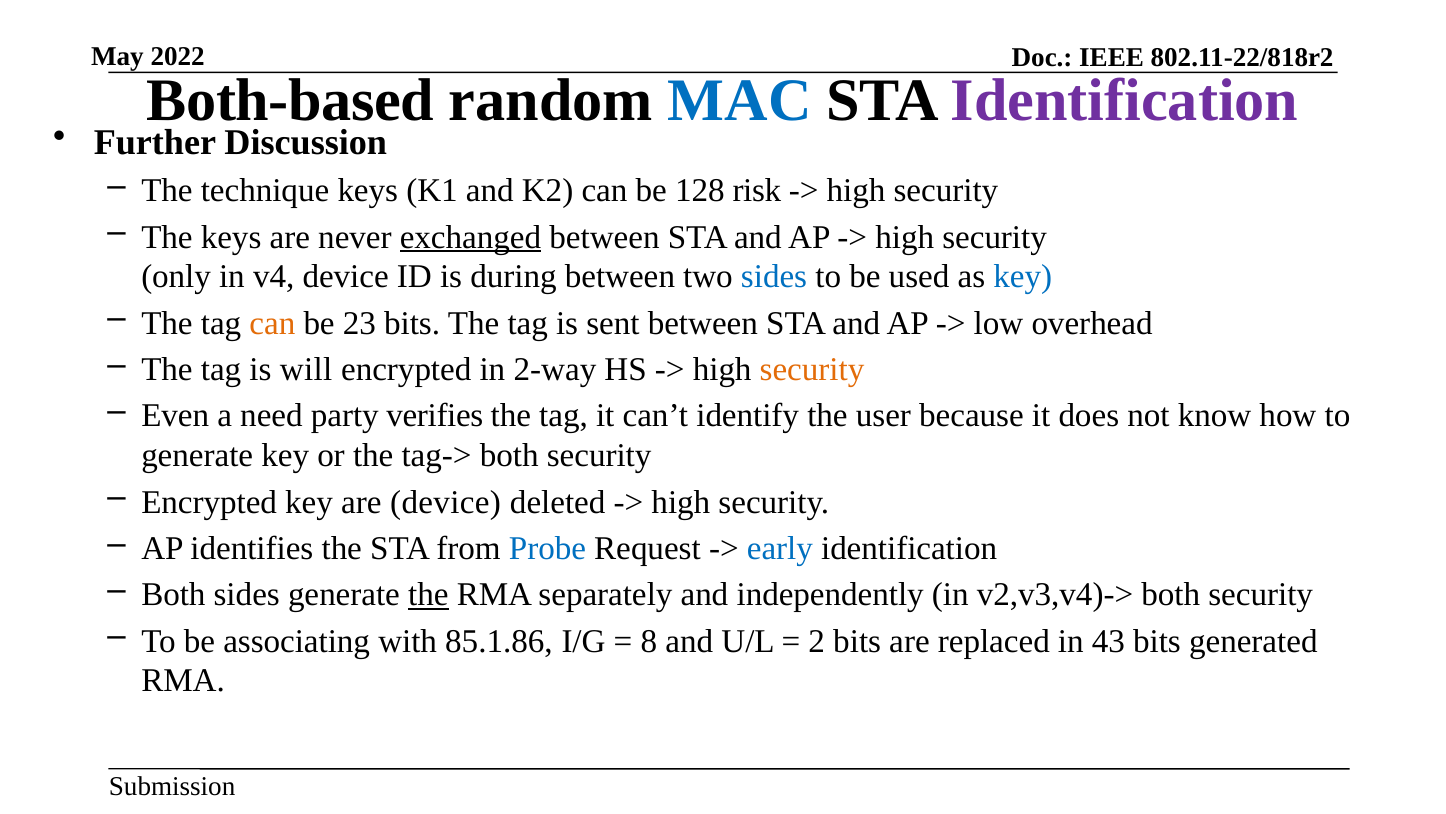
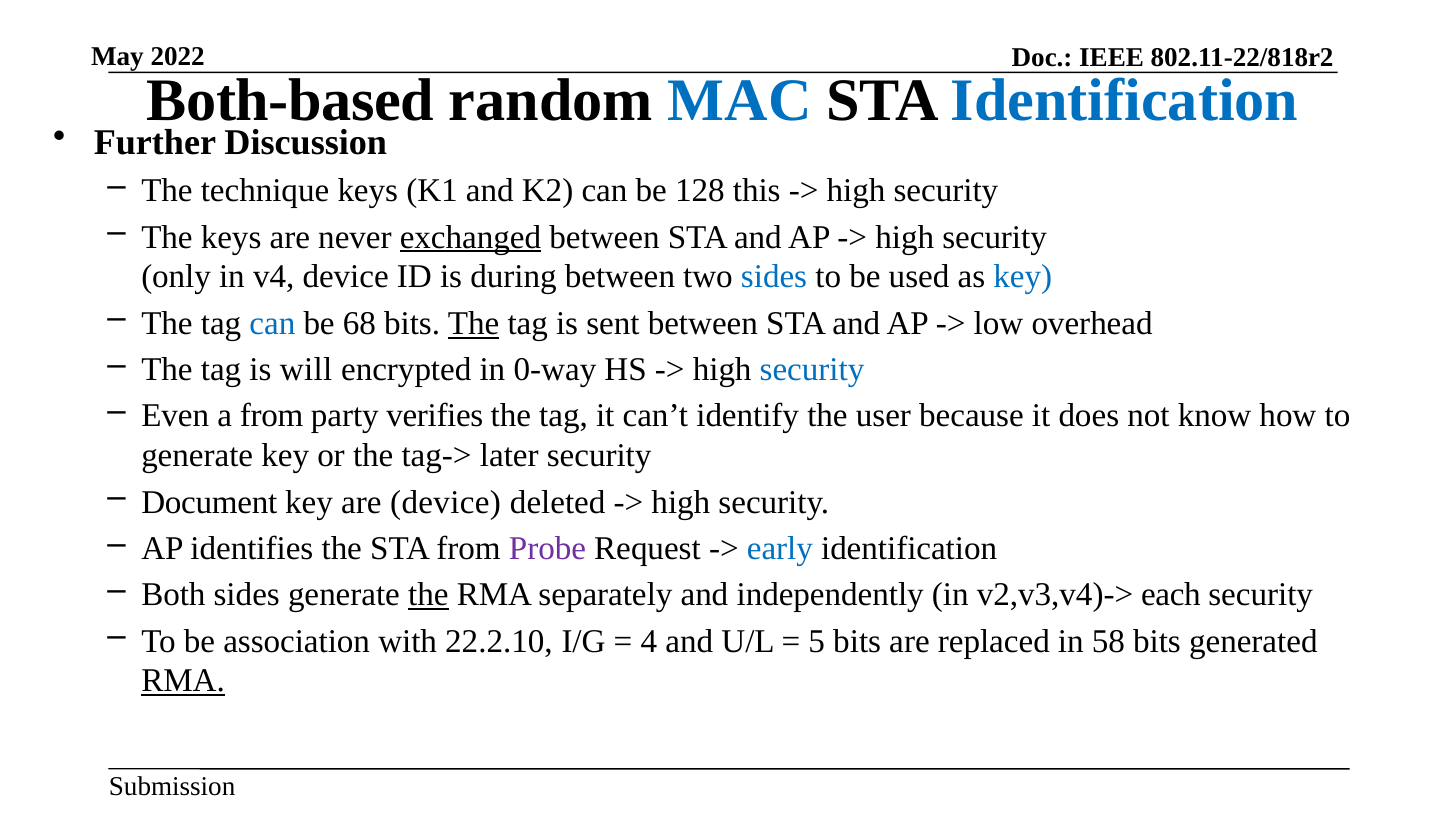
Identification at (1125, 100) colour: purple -> blue
risk: risk -> this
can at (272, 323) colour: orange -> blue
23: 23 -> 68
The at (474, 323) underline: none -> present
2-way: 2-way -> 0-way
security at (812, 369) colour: orange -> blue
a need: need -> from
tag-> both: both -> later
Encrypted at (209, 502): Encrypted -> Document
Probe colour: blue -> purple
v2,v3,v4)-> both: both -> each
associating: associating -> association
85.1.86: 85.1.86 -> 22.2.10
8: 8 -> 4
2: 2 -> 5
43: 43 -> 58
RMA at (183, 680) underline: none -> present
